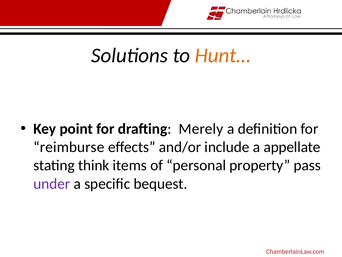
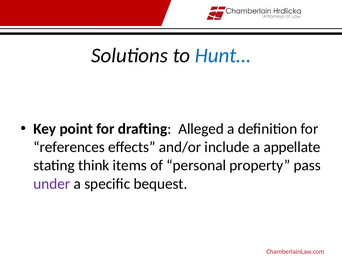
Hunt… colour: orange -> blue
Merely: Merely -> Alleged
reimburse: reimburse -> references
